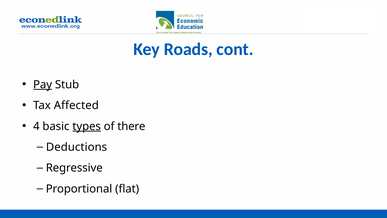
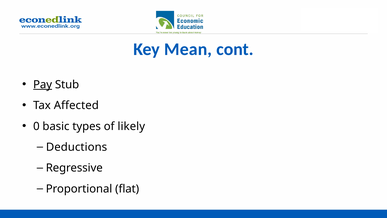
Roads: Roads -> Mean
4: 4 -> 0
types underline: present -> none
there: there -> likely
